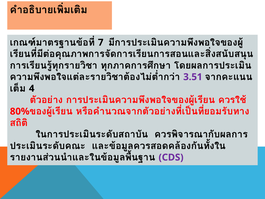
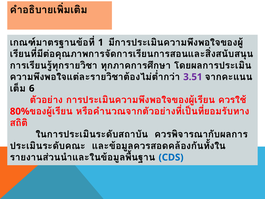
7: 7 -> 1
4: 4 -> 6
CDS colour: purple -> blue
